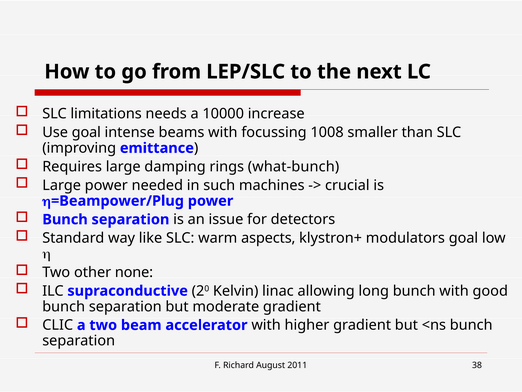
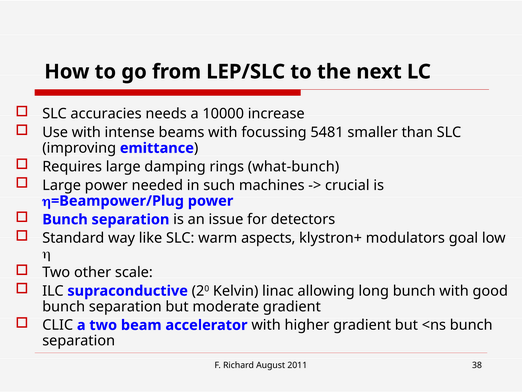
limitations: limitations -> accuracies
Use goal: goal -> with
1008: 1008 -> 5481
none: none -> scale
